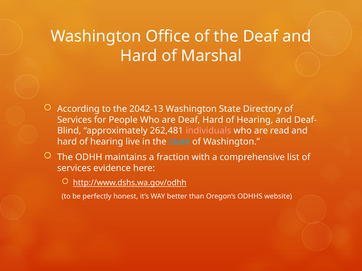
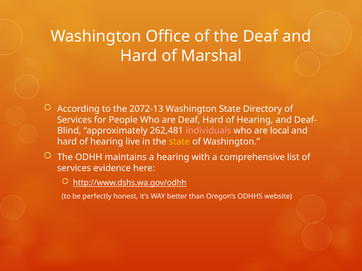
2042-13: 2042-13 -> 2072-13
read: read -> local
state at (179, 142) colour: light blue -> yellow
a fraction: fraction -> hearing
